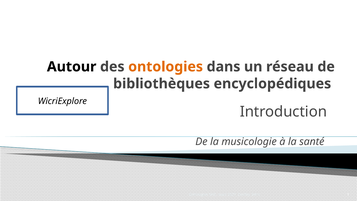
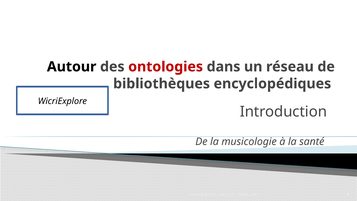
ontologies at (166, 67) colour: orange -> red
